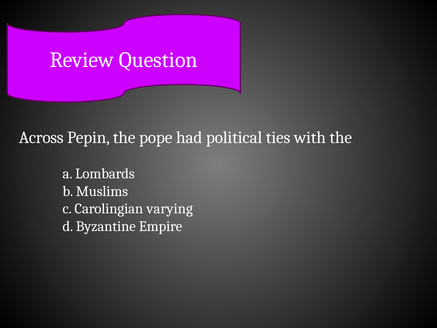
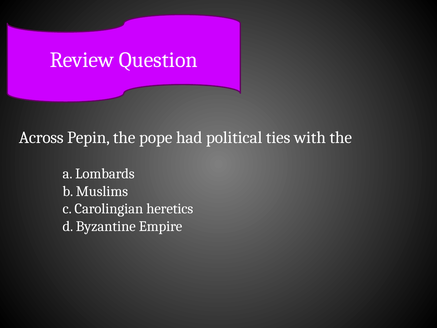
varying: varying -> heretics
